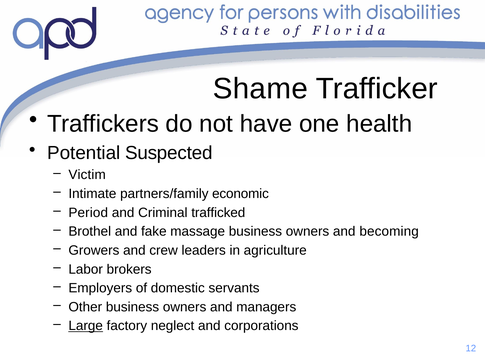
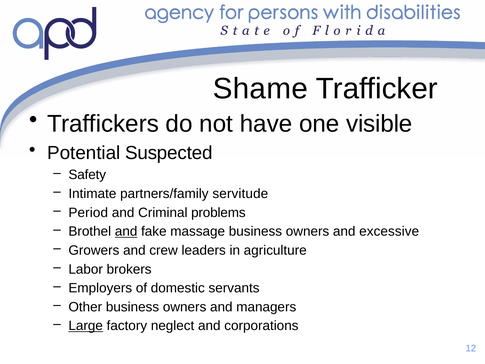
health: health -> visible
Victim: Victim -> Safety
economic: economic -> servitude
trafficked: trafficked -> problems
and at (126, 231) underline: none -> present
becoming: becoming -> excessive
